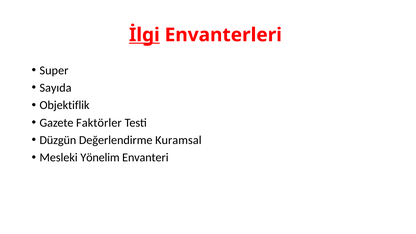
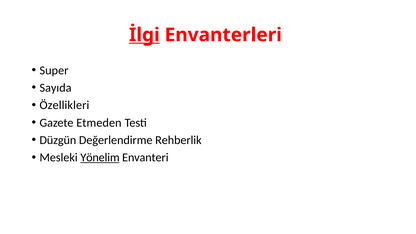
Objektiflik: Objektiflik -> Özellikleri
Faktörler: Faktörler -> Etmeden
Kuramsal: Kuramsal -> Rehberlik
Yönelim underline: none -> present
